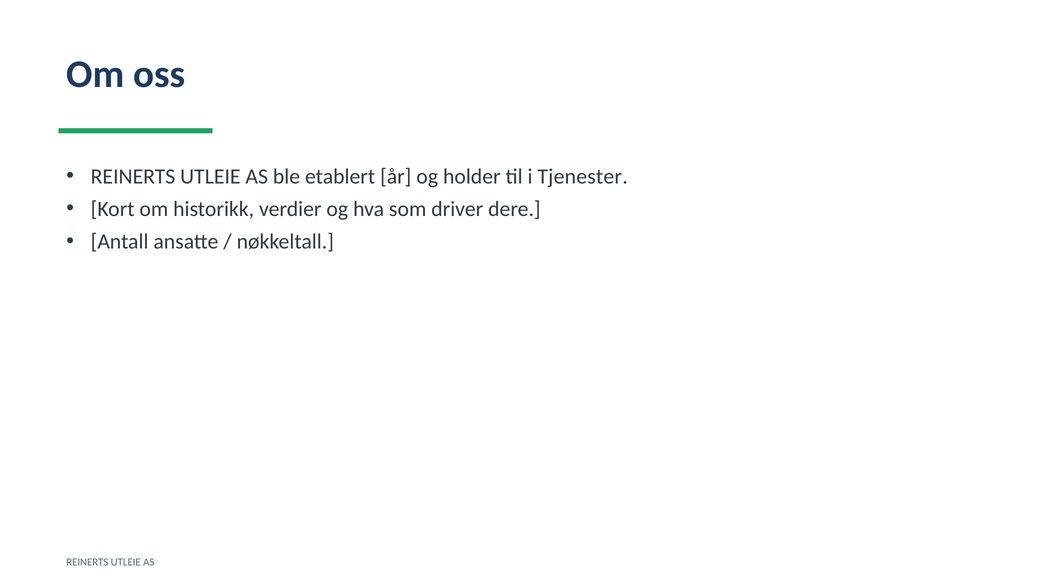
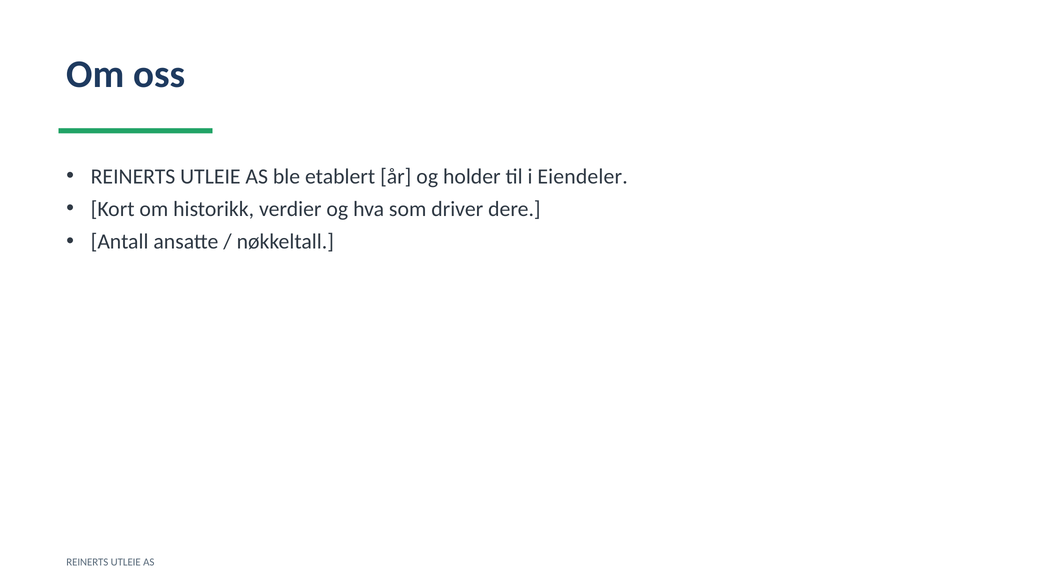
Tjenester: Tjenester -> Eiendeler
